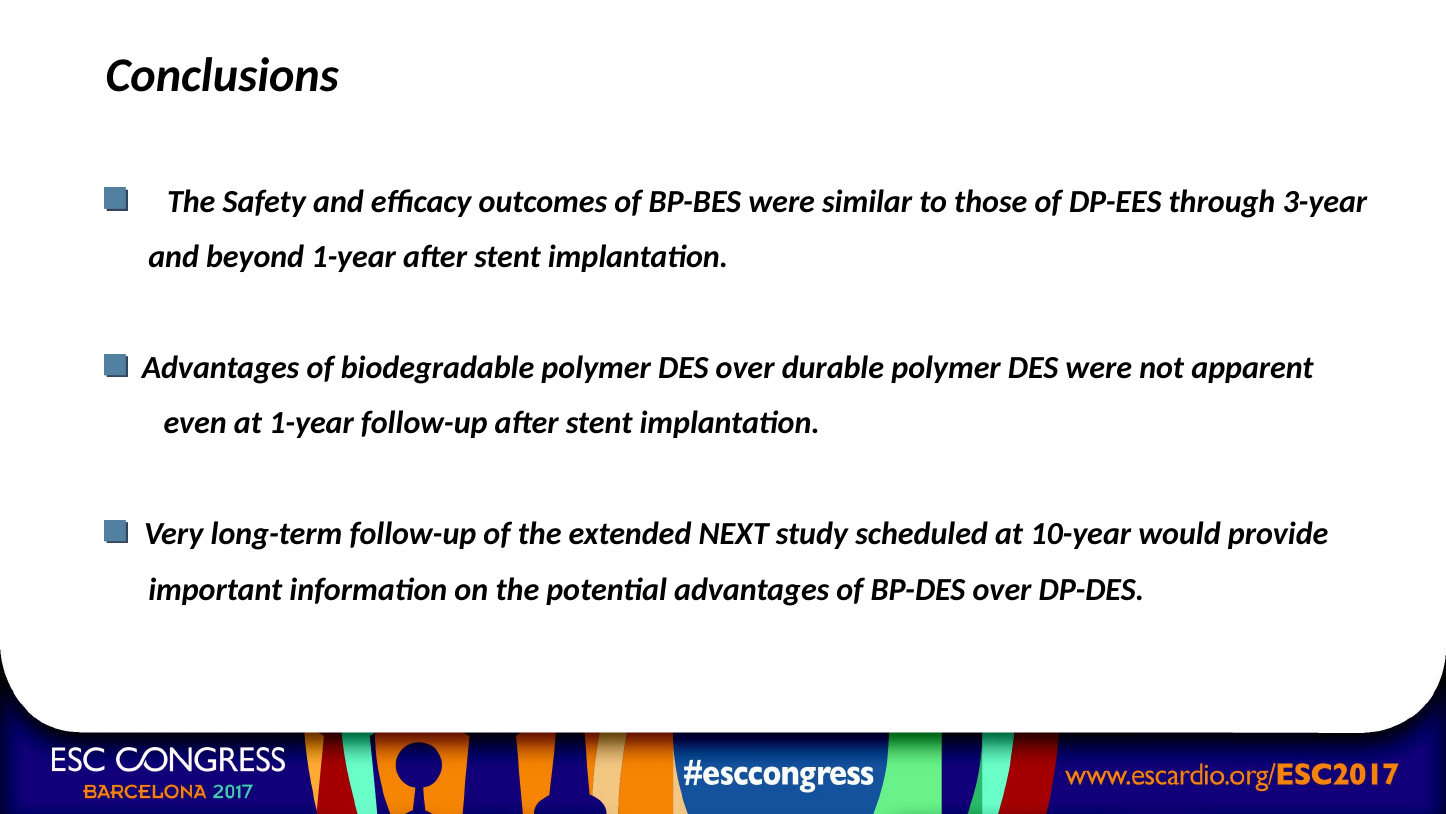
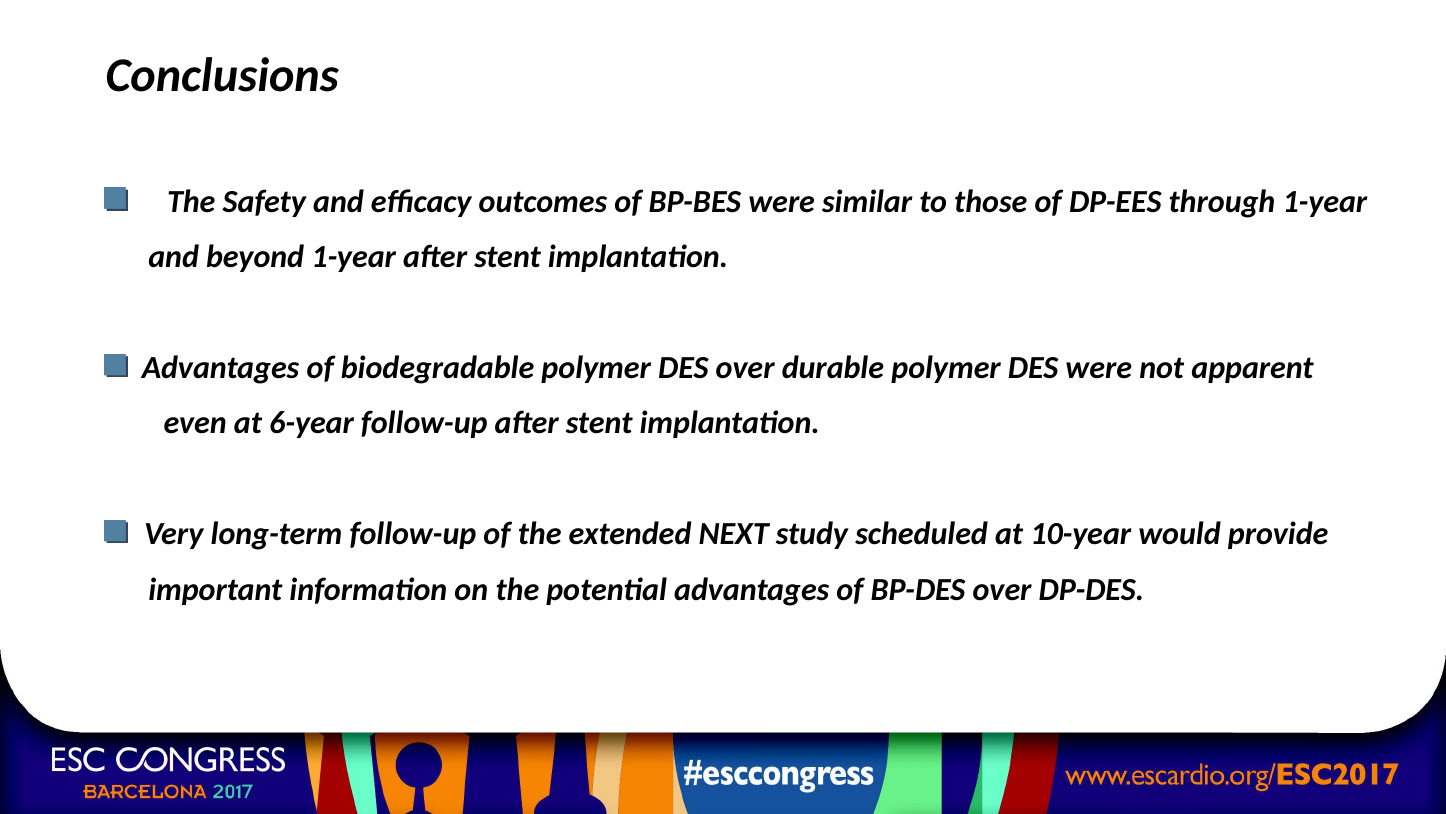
through 3-year: 3-year -> 1-year
at 1-year: 1-year -> 6-year
